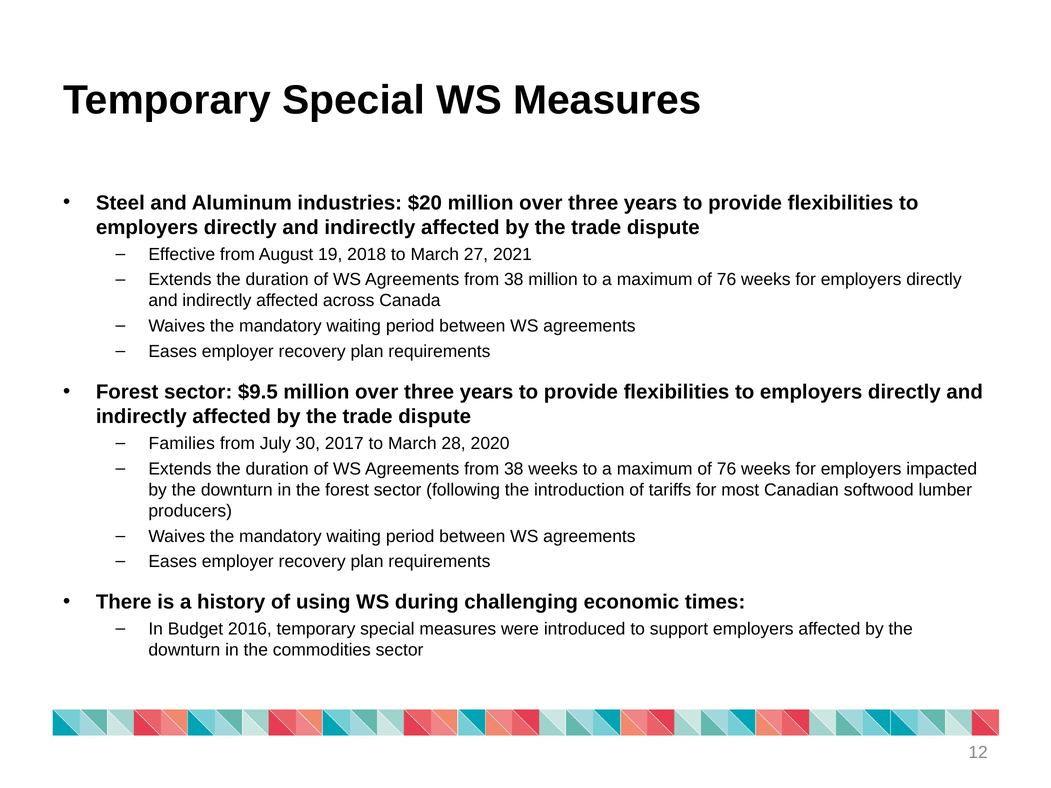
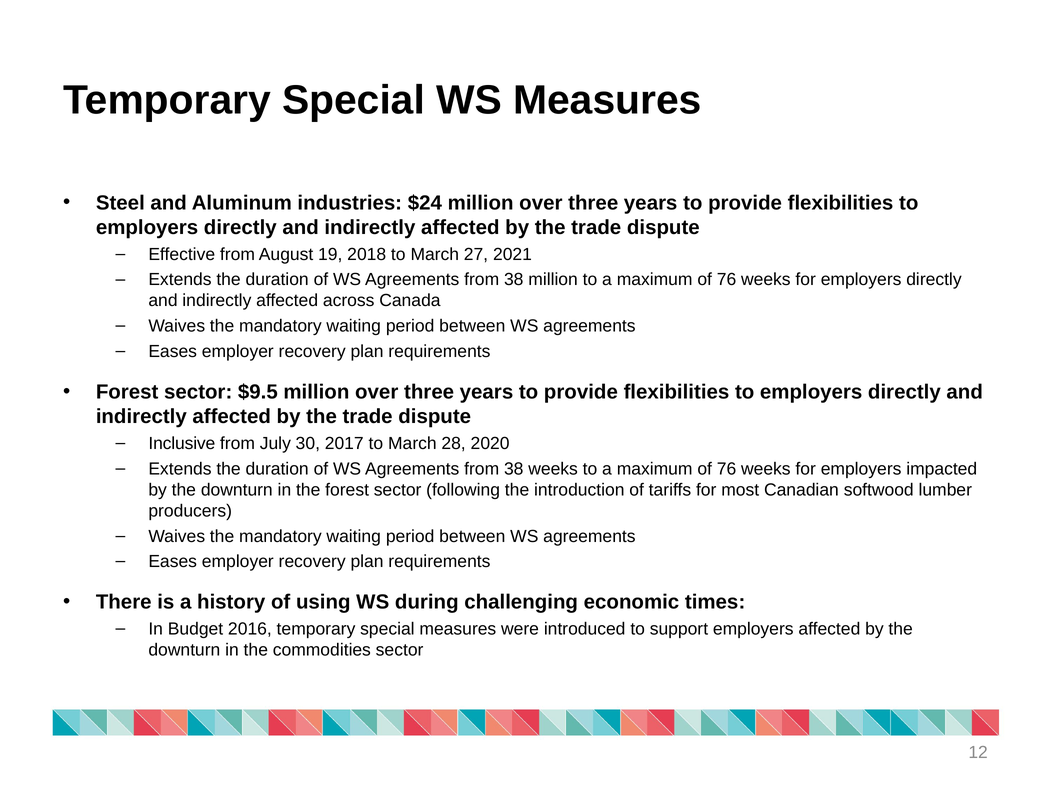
$20: $20 -> $24
Families: Families -> Inclusive
